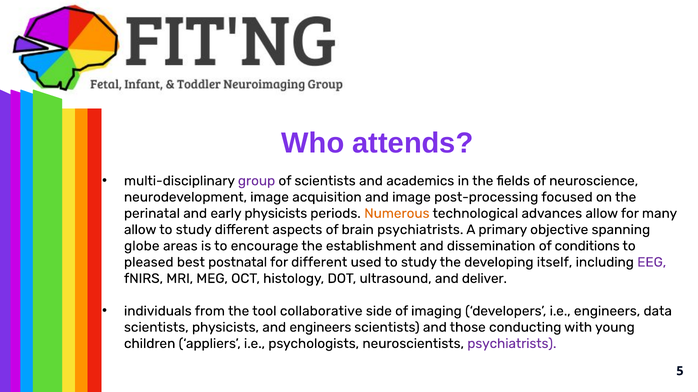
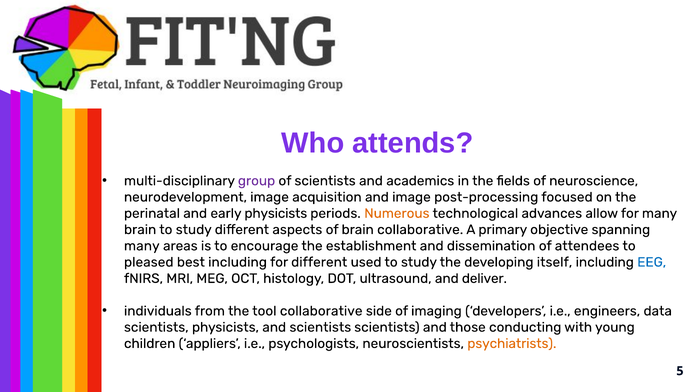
allow at (140, 230): allow -> brain
brain psychiatrists: psychiatrists -> collaborative
globe at (142, 246): globe -> many
conditions: conditions -> attendees
best postnatal: postnatal -> including
EEG colour: purple -> blue
and engineers: engineers -> scientists
psychiatrists at (512, 344) colour: purple -> orange
